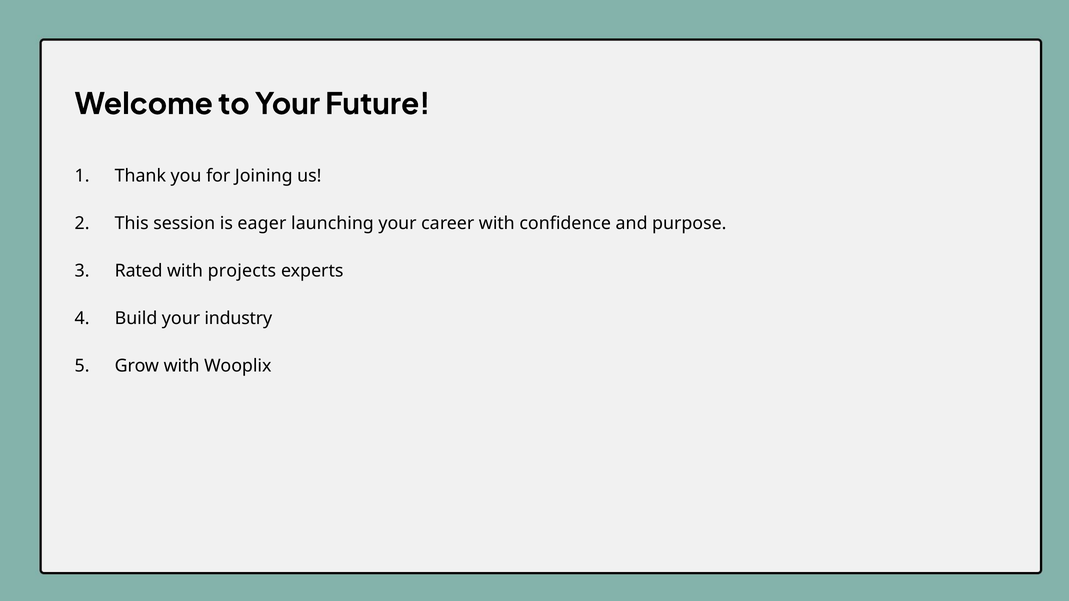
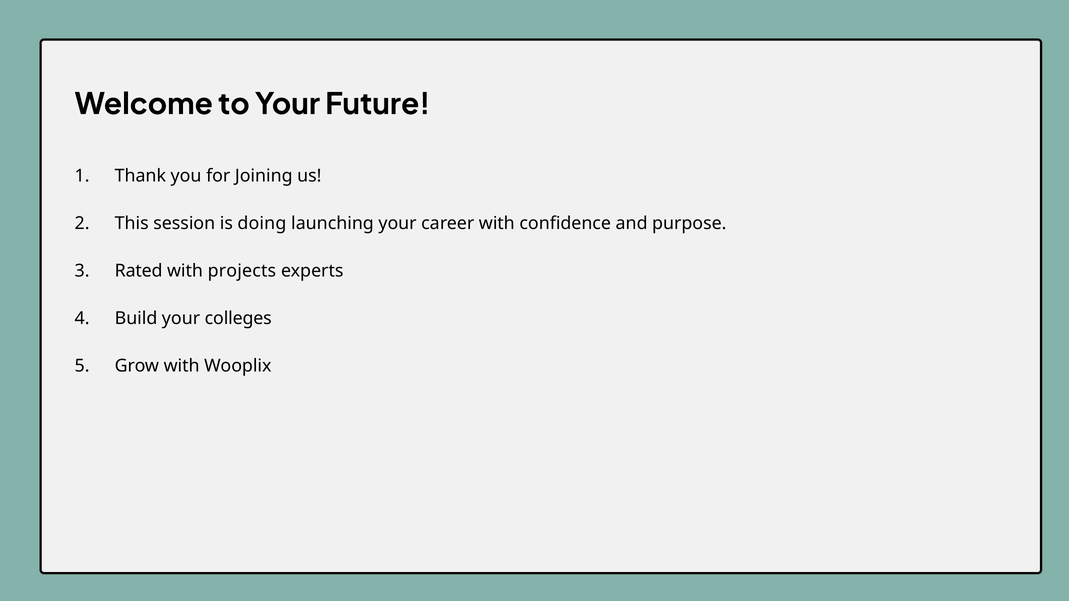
eager: eager -> doing
industry: industry -> colleges
